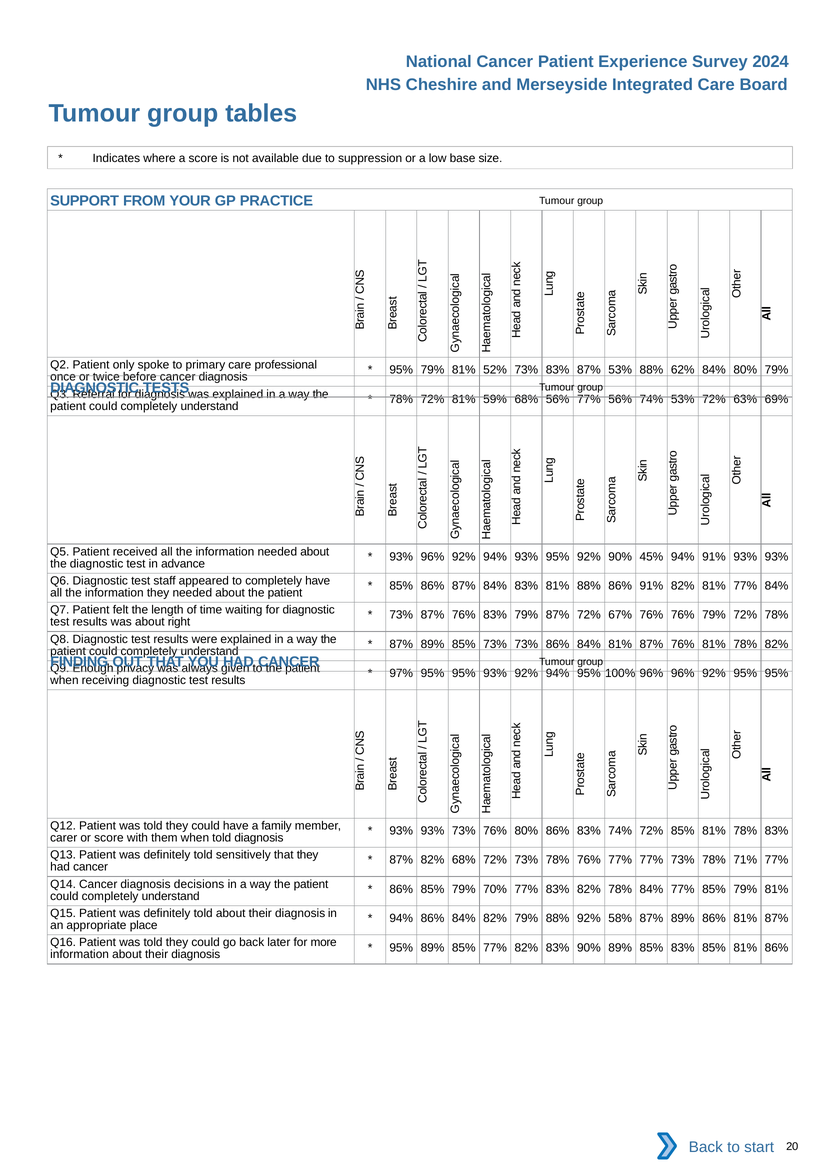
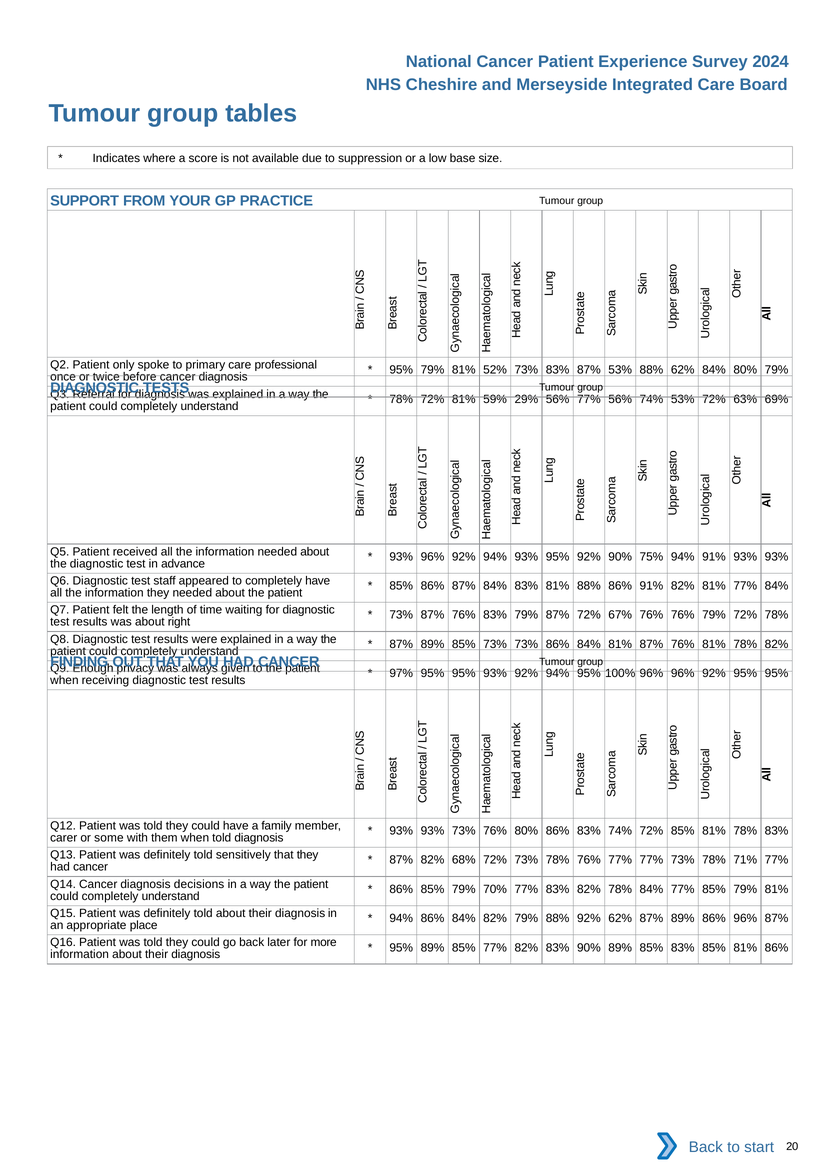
59% 68%: 68% -> 29%
45%: 45% -> 75%
or score: score -> some
92% 58%: 58% -> 62%
86% 81%: 81% -> 96%
